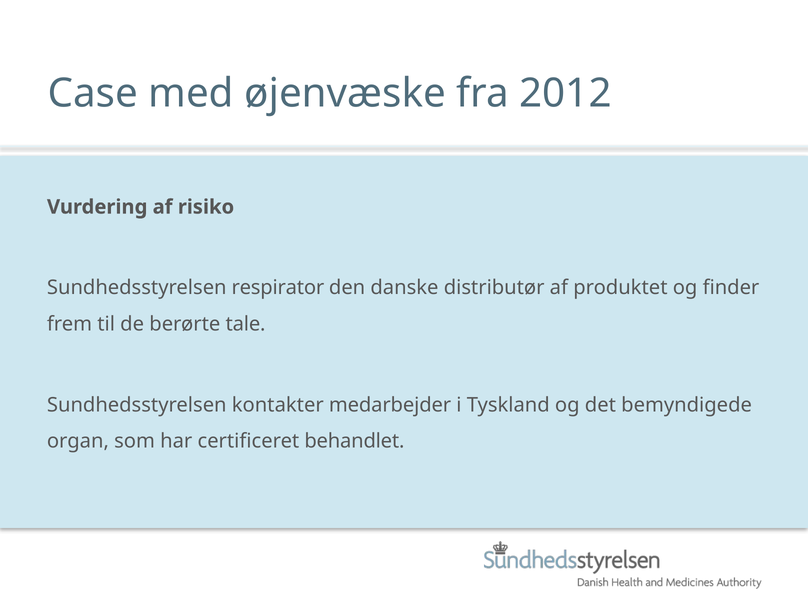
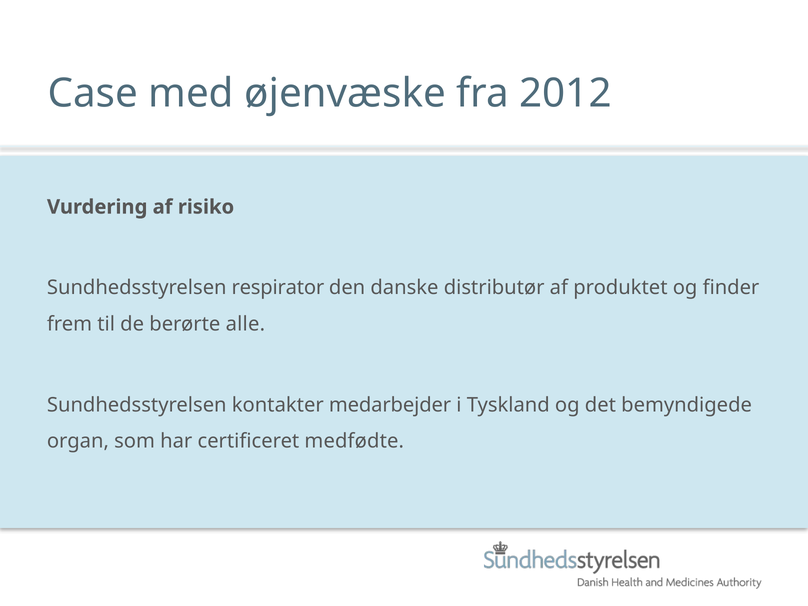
tale: tale -> alle
behandlet: behandlet -> medfødte
